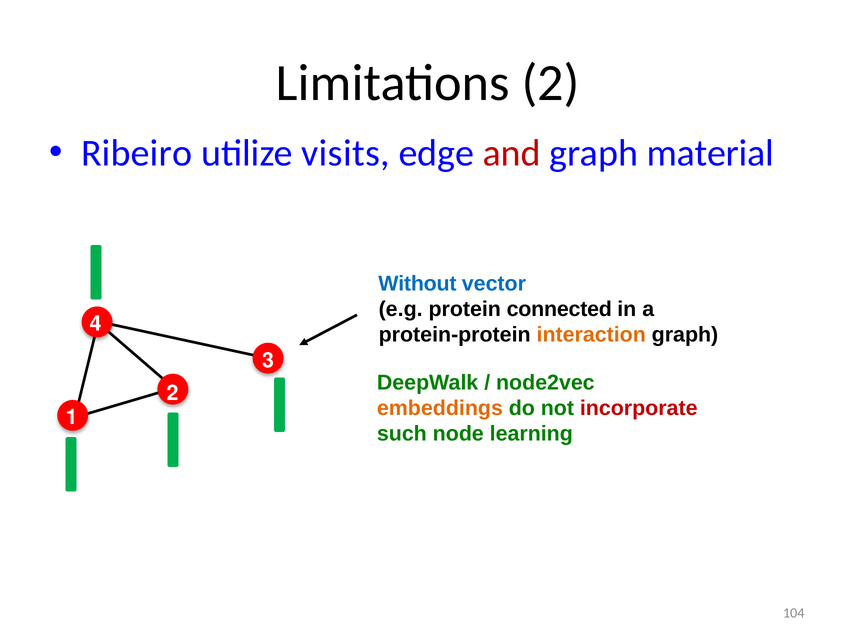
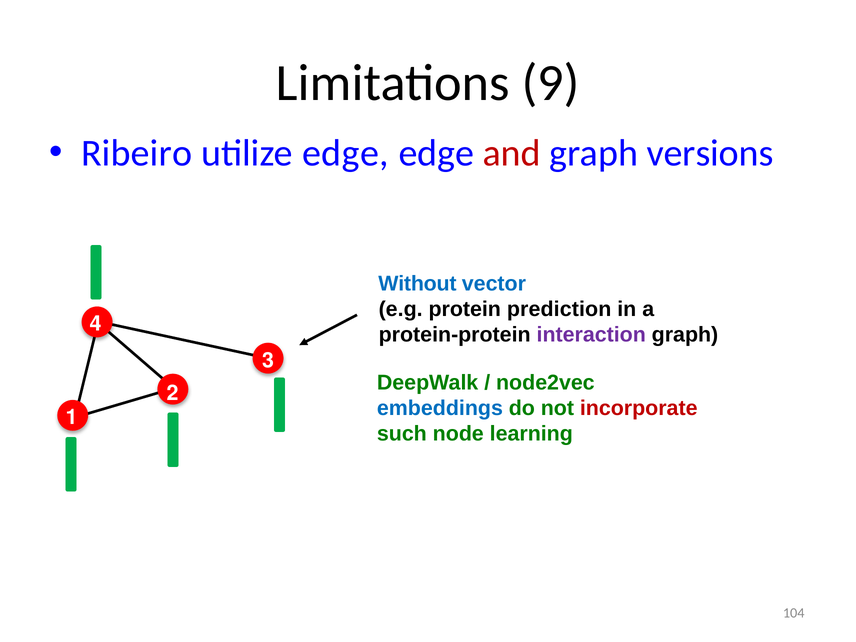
Limitations 2: 2 -> 9
utilize visits: visits -> edge
material: material -> versions
connected: connected -> prediction
interaction colour: orange -> purple
embeddings colour: orange -> blue
